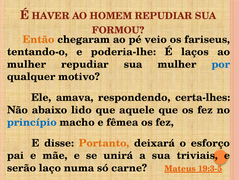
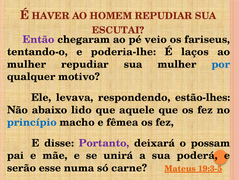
FORMOU: FORMOU -> ESCUTAI
Então colour: orange -> purple
amava: amava -> levava
certa-lhes: certa-lhes -> estão-lhes
Portanto colour: orange -> purple
esforço: esforço -> possam
triviais: triviais -> poderá
laço: laço -> esse
